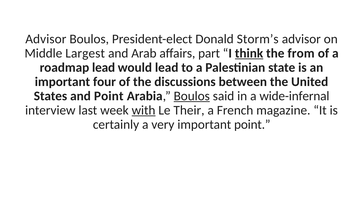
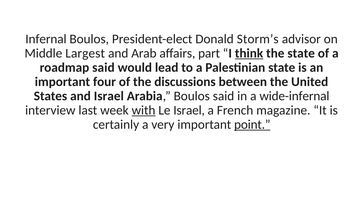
Advisor at (46, 39): Advisor -> Infernal
the from: from -> state
roadmap lead: lead -> said
and Point: Point -> Israel
Boulos at (192, 96) underline: present -> none
Le Their: Their -> Israel
point at (252, 124) underline: none -> present
